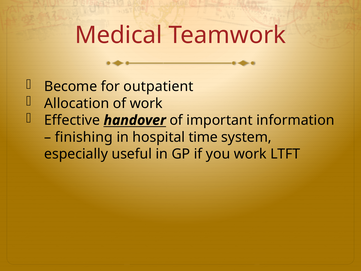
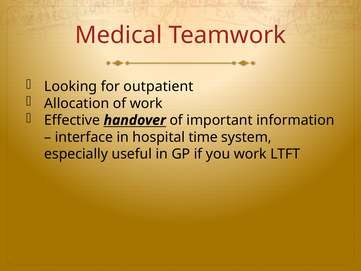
Become: Become -> Looking
finishing: finishing -> interface
